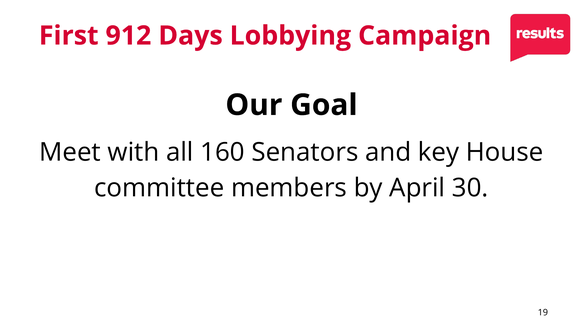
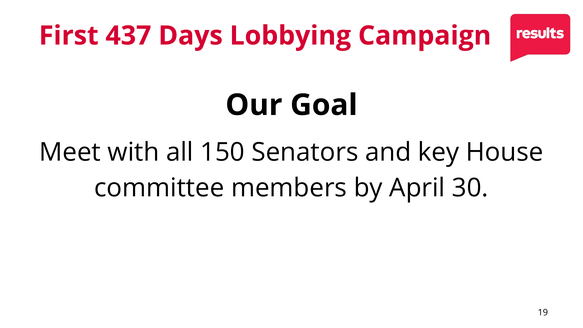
912: 912 -> 437
160: 160 -> 150
